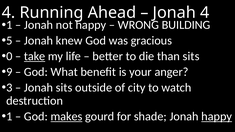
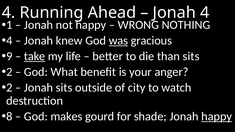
BUILDING: BUILDING -> NOTHING
5 at (9, 41): 5 -> 4
was underline: none -> present
0: 0 -> 9
9 at (9, 72): 9 -> 2
3 at (9, 88): 3 -> 2
1 at (9, 117): 1 -> 8
makes underline: present -> none
